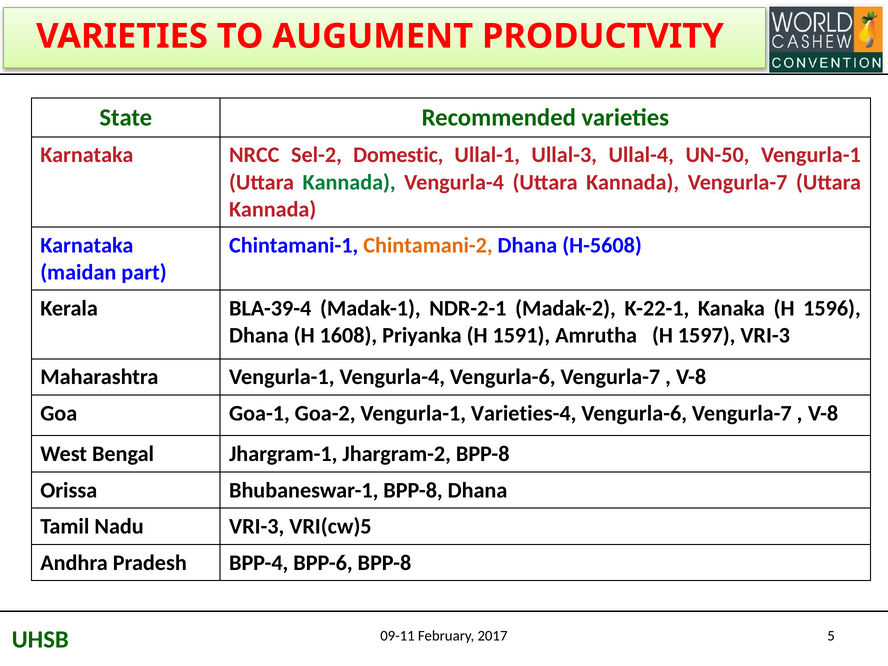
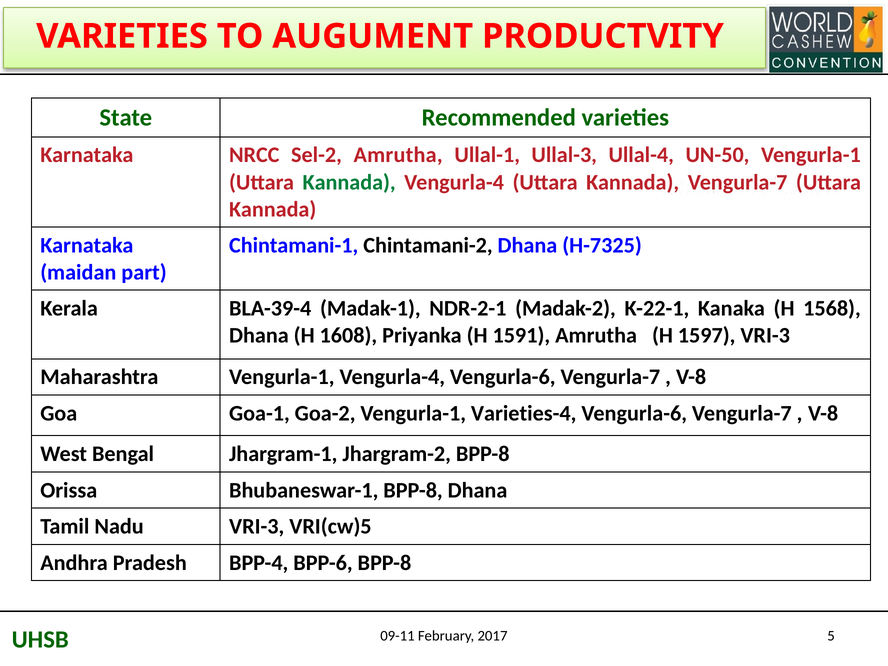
Sel-2 Domestic: Domestic -> Amrutha
Chintamani-2 colour: orange -> black
H-5608: H-5608 -> H-7325
1596: 1596 -> 1568
